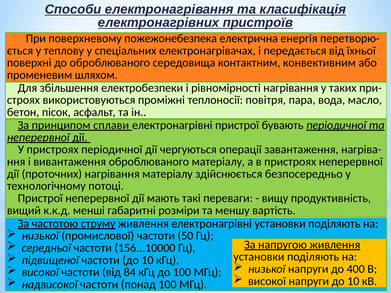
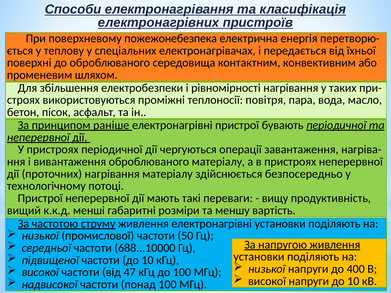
сплави: сплави -> раніше
156...10000: 156...10000 -> 688...10000
84: 84 -> 47
